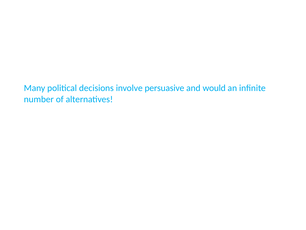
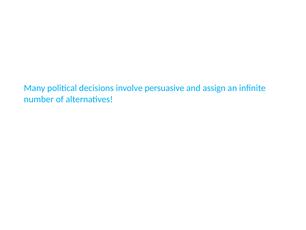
would: would -> assign
